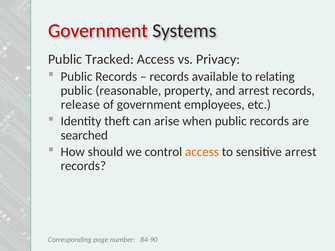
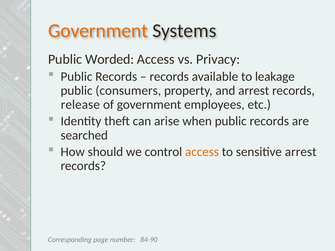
Government at (98, 31) colour: red -> orange
Tracked: Tracked -> Worded
relating: relating -> leakage
reasonable: reasonable -> consumers
